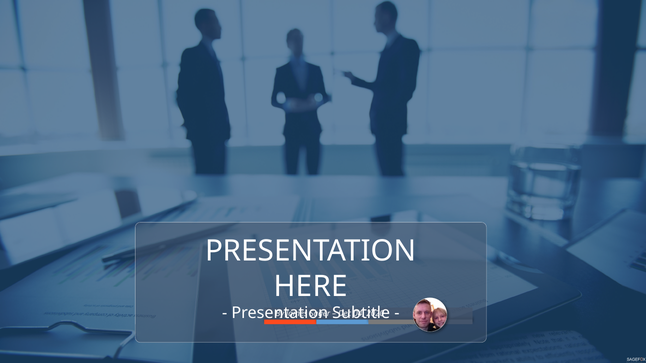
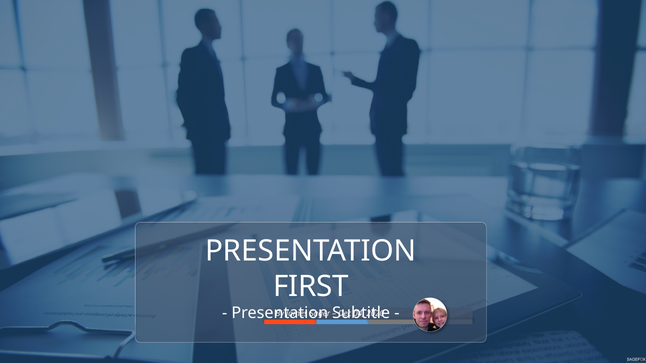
HERE: HERE -> FIRST
